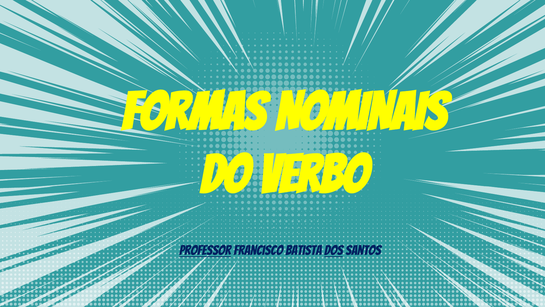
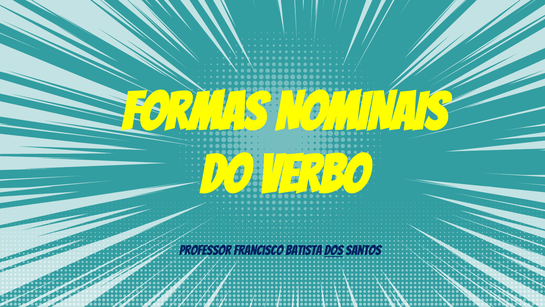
Professor underline: present -> none
